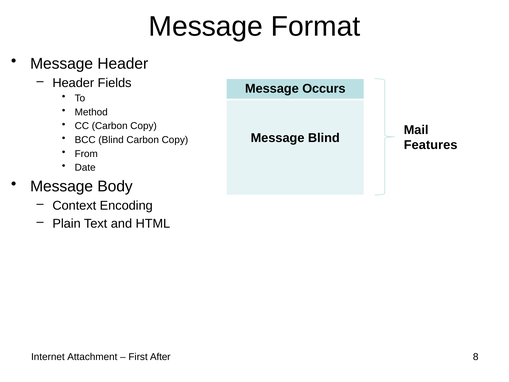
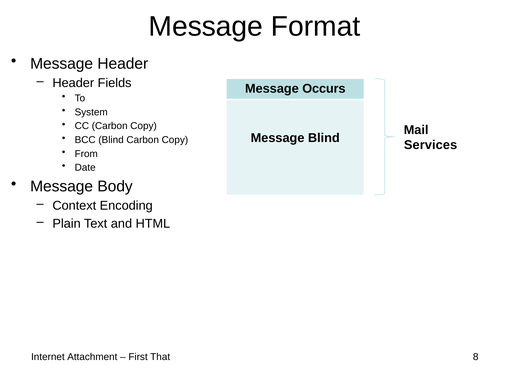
Method: Method -> System
Features: Features -> Services
After: After -> That
